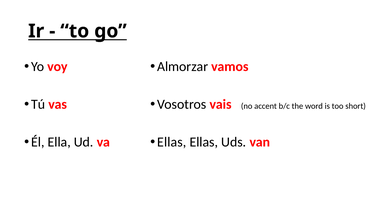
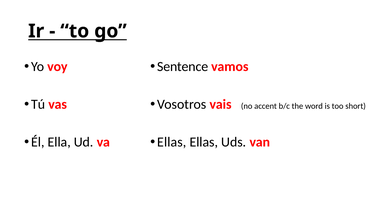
Almorzar: Almorzar -> Sentence
